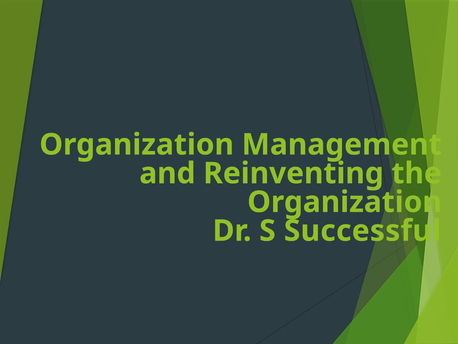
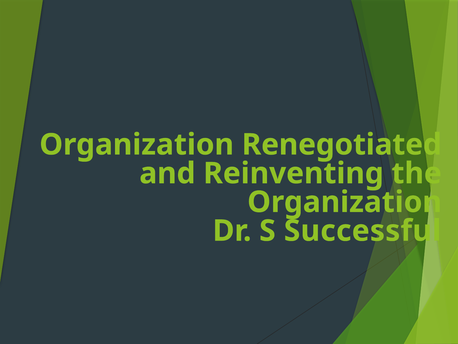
Management: Management -> Renegotiated
